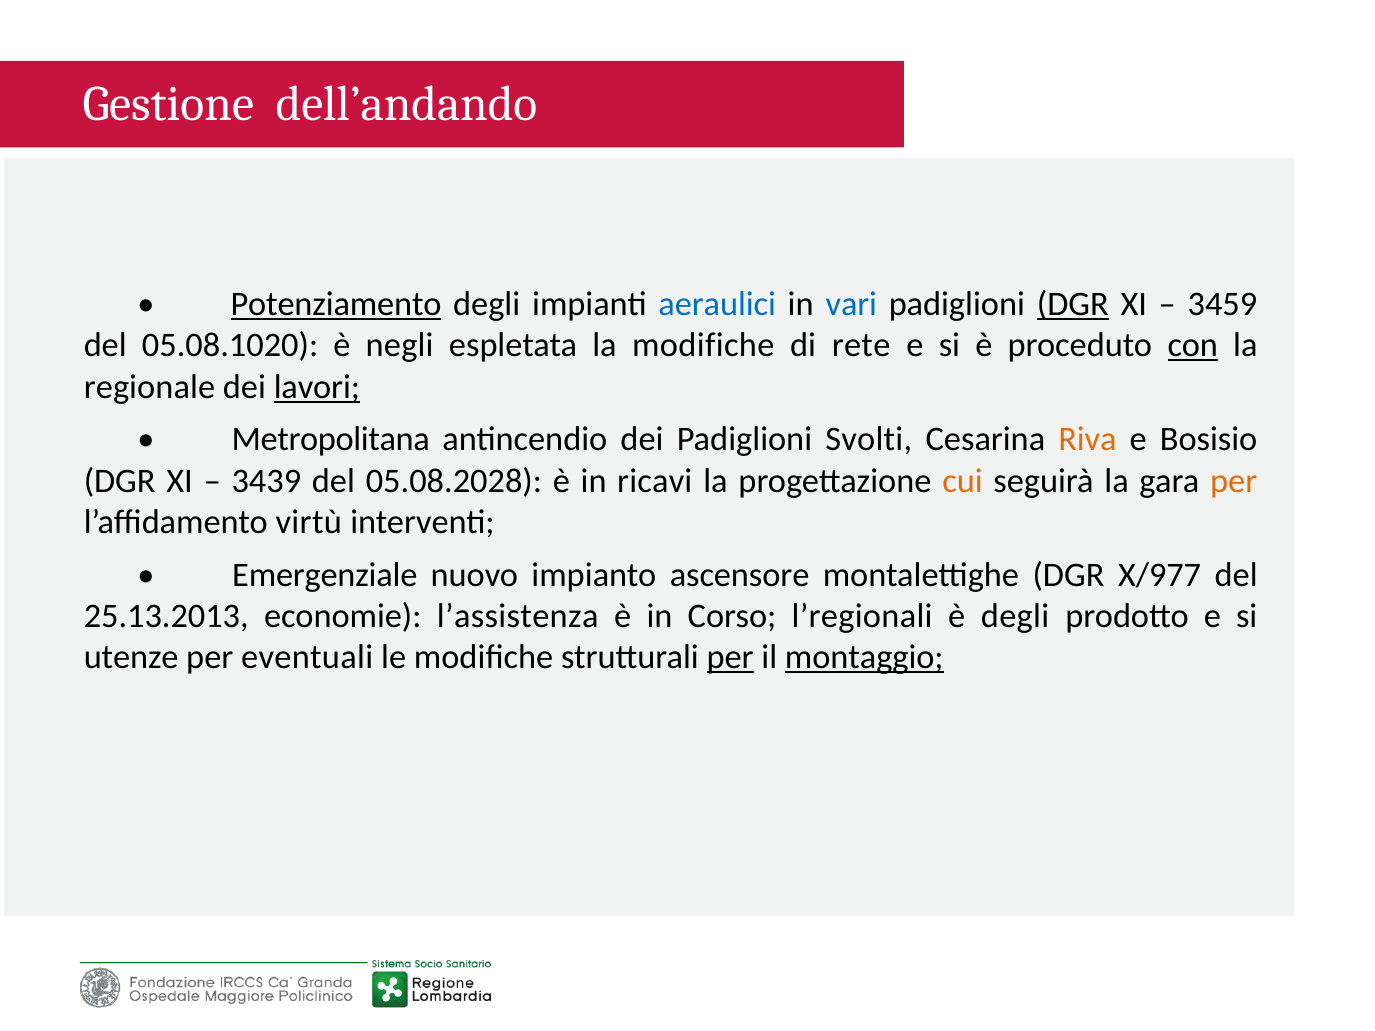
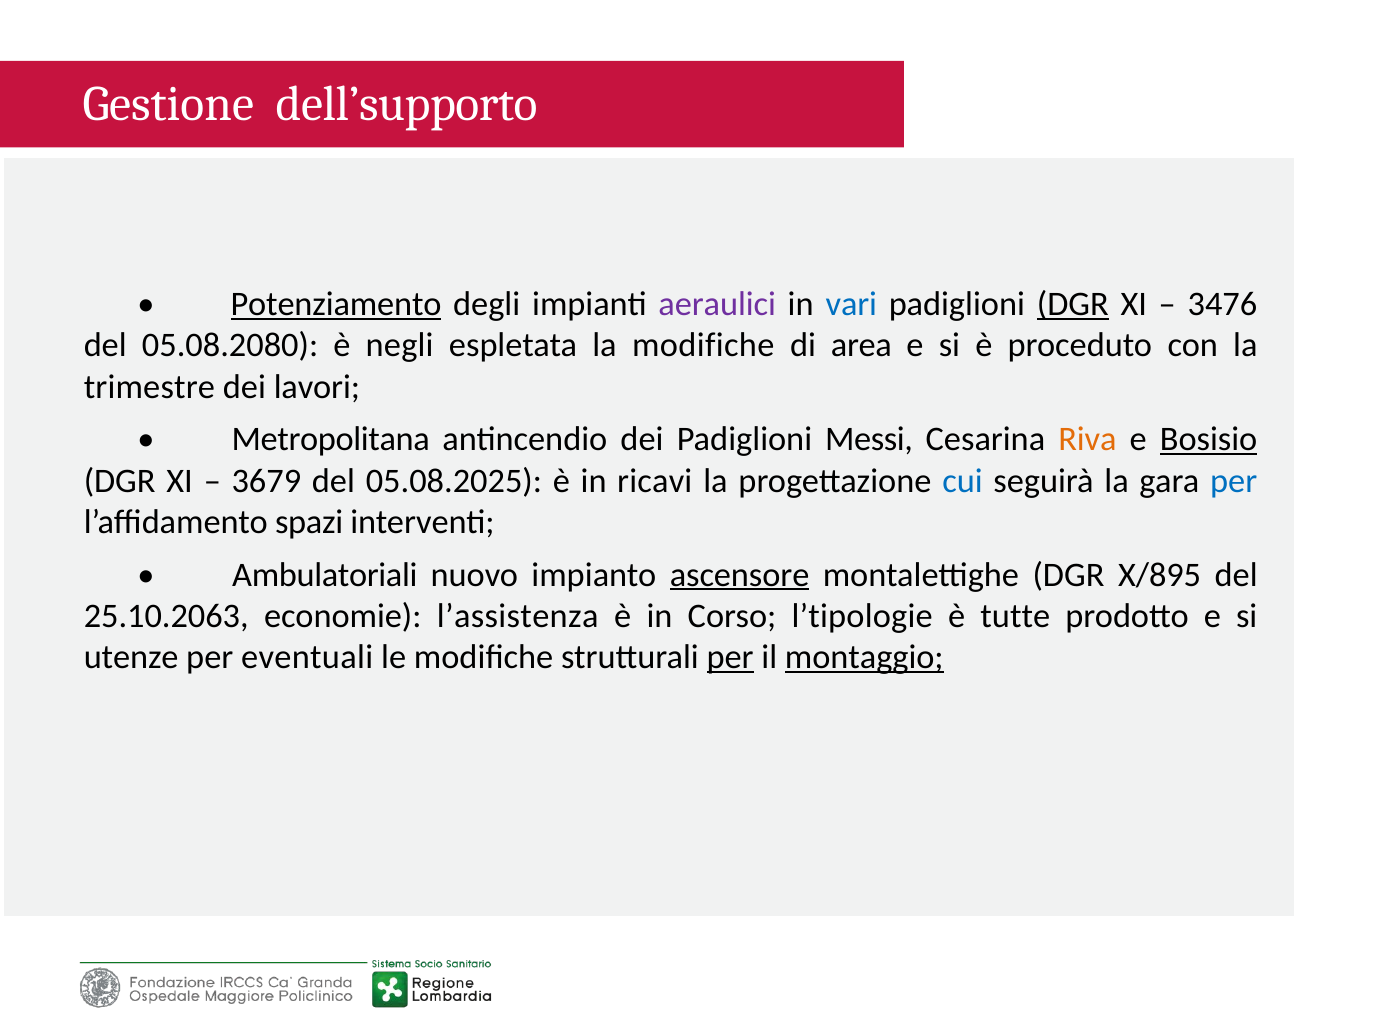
dell’andando: dell’andando -> dell’supporto
aeraulici colour: blue -> purple
3459: 3459 -> 3476
05.08.1020: 05.08.1020 -> 05.08.2080
rete: rete -> area
con underline: present -> none
regionale: regionale -> trimestre
lavori underline: present -> none
Svolti: Svolti -> Messi
Bosisio underline: none -> present
3439: 3439 -> 3679
05.08.2028: 05.08.2028 -> 05.08.2025
cui colour: orange -> blue
per at (1234, 481) colour: orange -> blue
virtù: virtù -> spazi
Emergenziale: Emergenziale -> Ambulatoriali
ascensore underline: none -> present
X/977: X/977 -> X/895
25.13.2013: 25.13.2013 -> 25.10.2063
l’regionali: l’regionali -> l’tipologie
è degli: degli -> tutte
